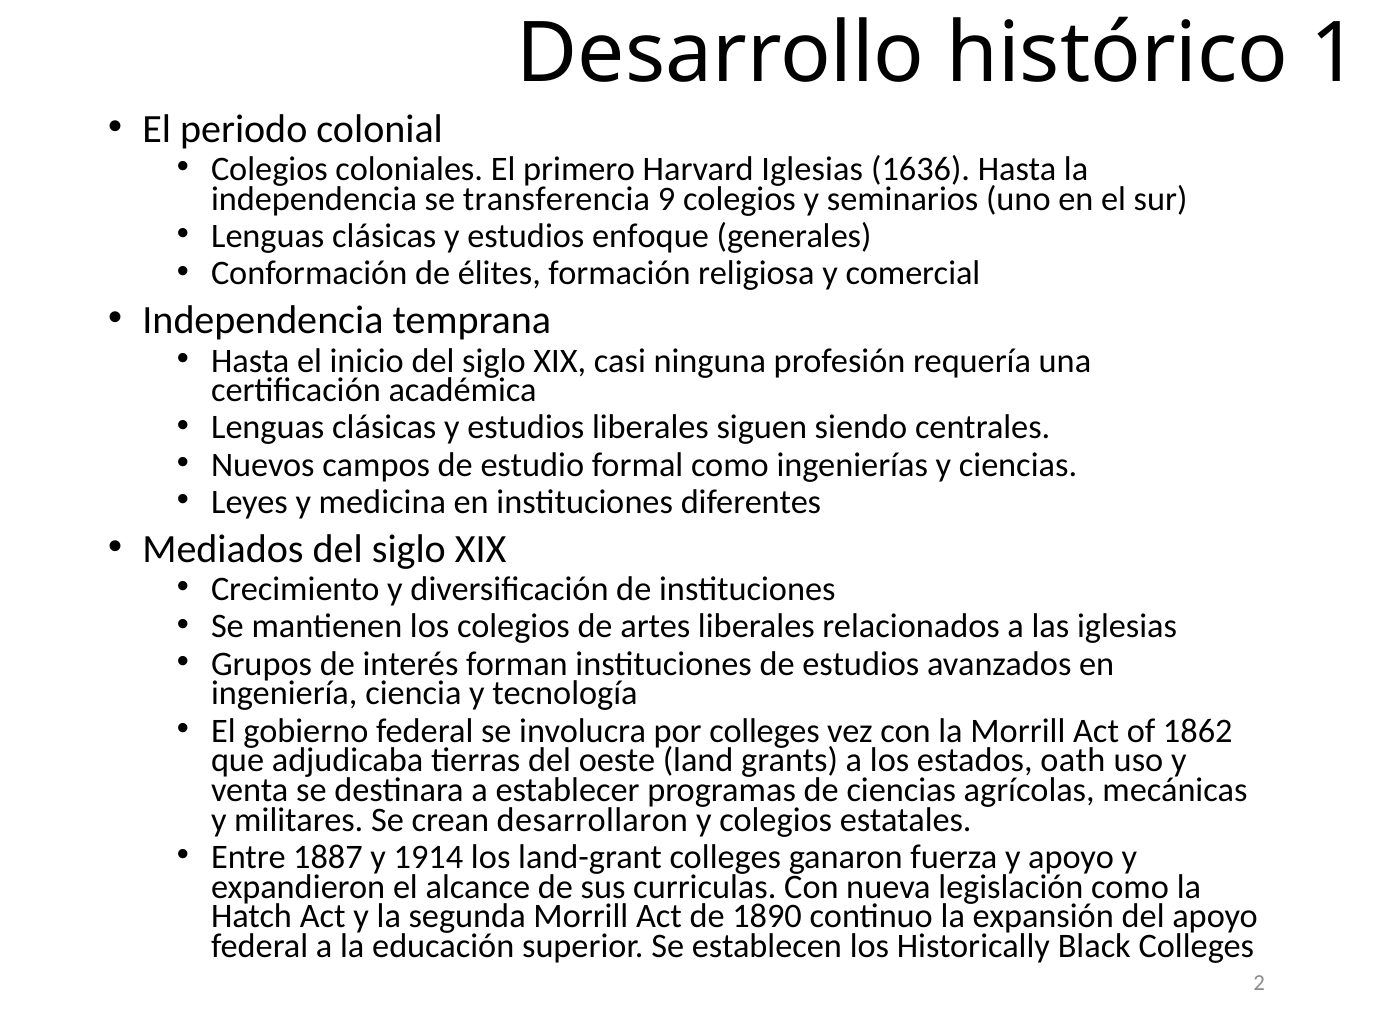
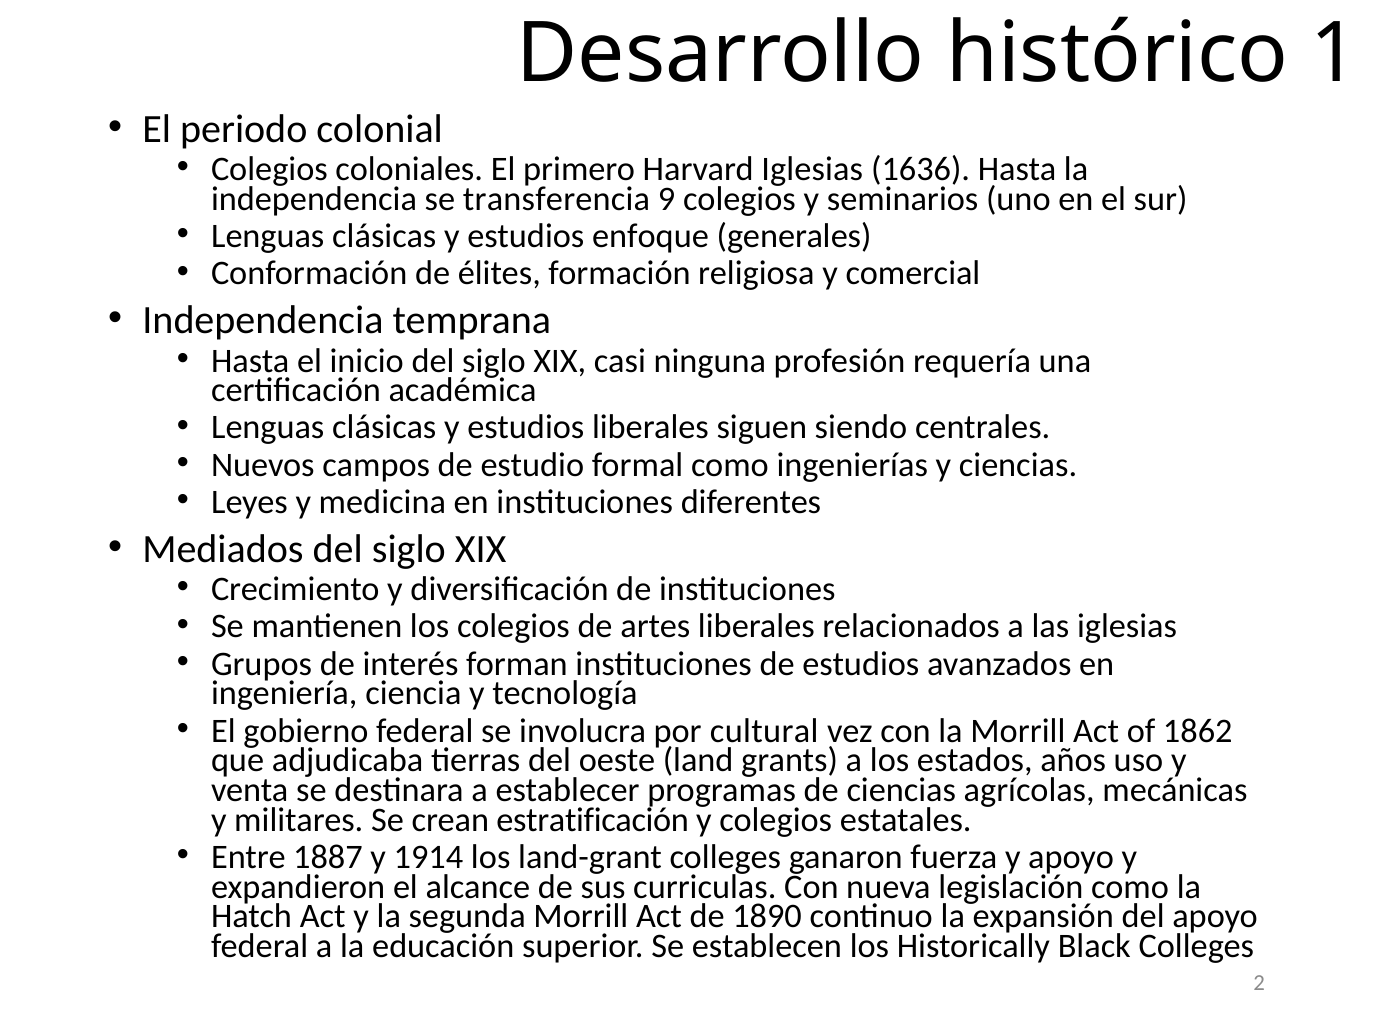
por colleges: colleges -> cultural
oath: oath -> años
desarrollaron: desarrollaron -> estratificación
